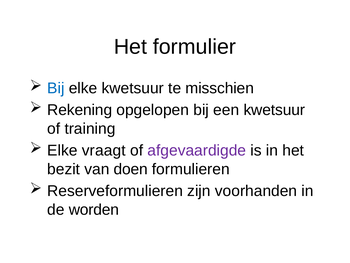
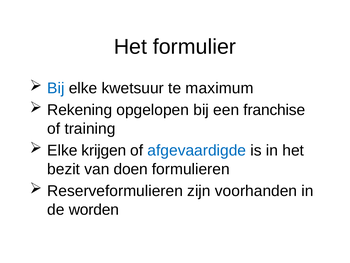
misschien: misschien -> maximum
een kwetsuur: kwetsuur -> franchise
vraagt: vraagt -> krijgen
afgevaardigde colour: purple -> blue
